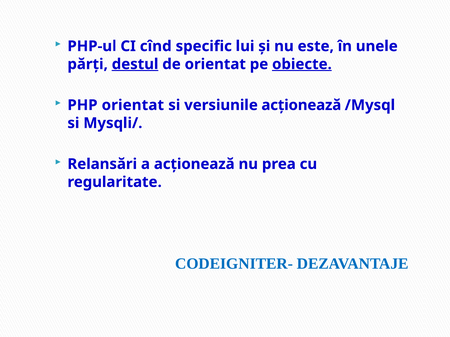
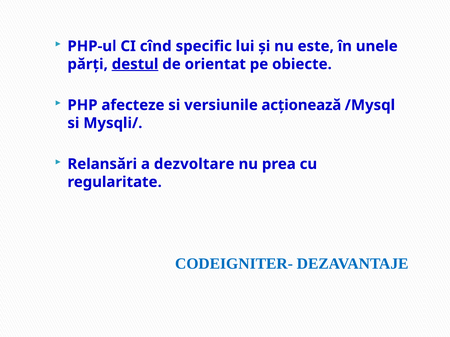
obiecte underline: present -> none
PHP orientat: orientat -> afecteze
a acționează: acționează -> dezvoltare
